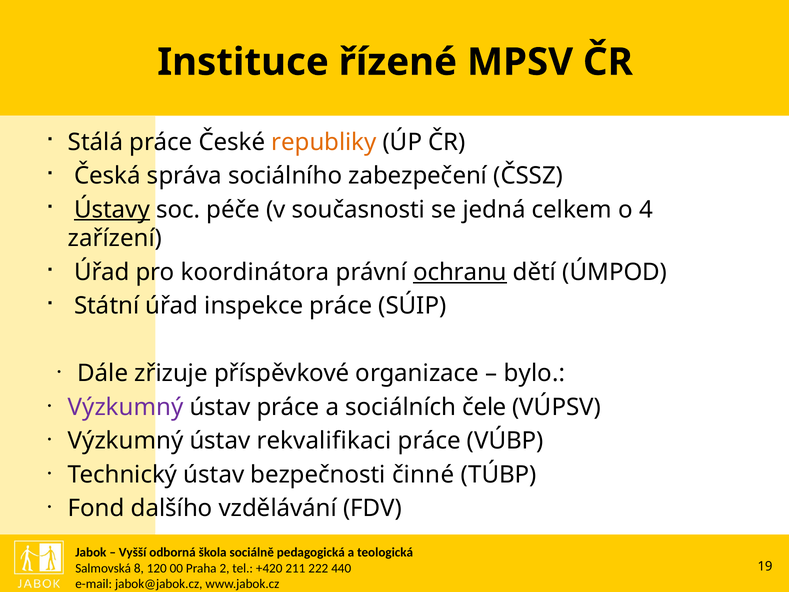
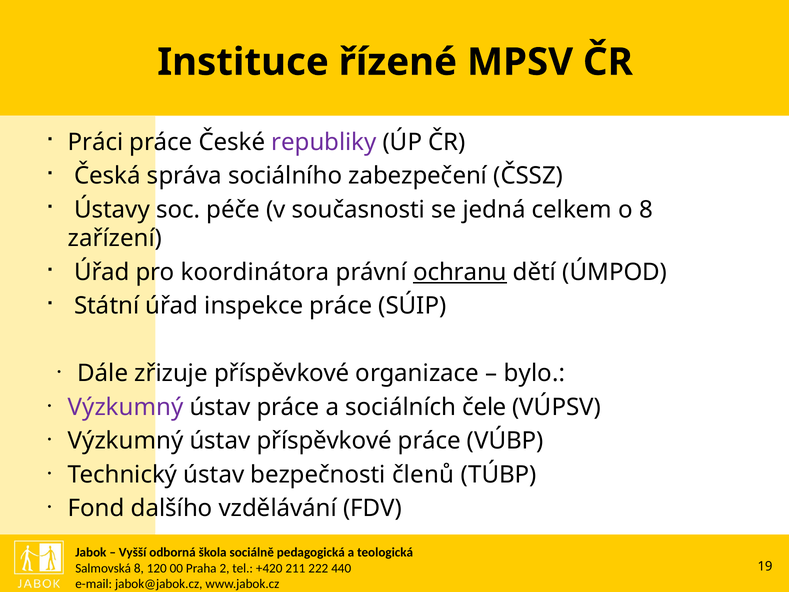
Stálá: Stálá -> Práci
republiky colour: orange -> purple
Ústavy underline: present -> none
o 4: 4 -> 8
ústav rekvalifikaci: rekvalifikaci -> příspěvkové
činné: činné -> členů
